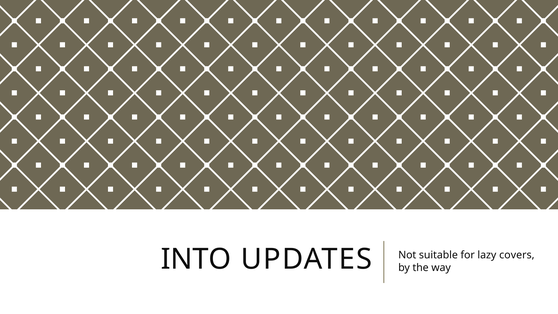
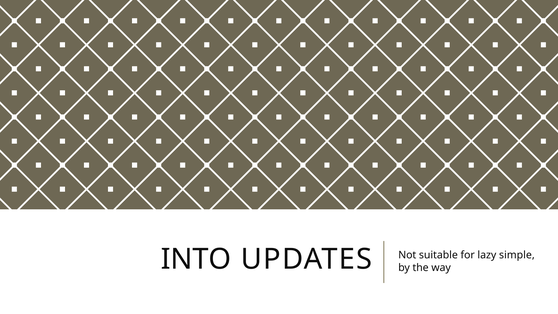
covers: covers -> simple
